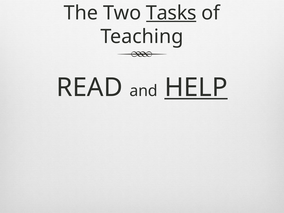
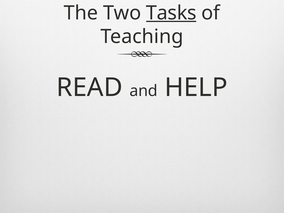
HELP underline: present -> none
